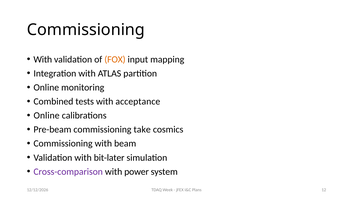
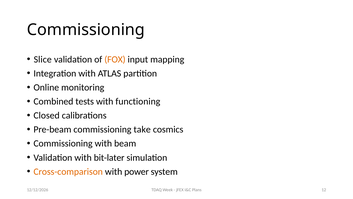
With at (43, 59): With -> Slice
acceptance: acceptance -> functioning
Online at (47, 115): Online -> Closed
Cross-comparison colour: purple -> orange
